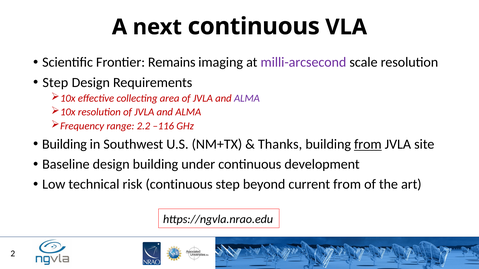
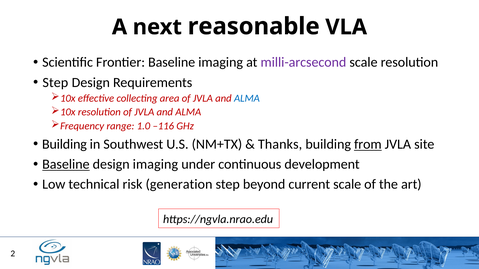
next continuous: continuous -> reasonable
Frontier Remains: Remains -> Baseline
ALMA at (247, 98) colour: purple -> blue
2.2: 2.2 -> 1.0
Baseline at (66, 165) underline: none -> present
design building: building -> imaging
risk continuous: continuous -> generation
current from: from -> scale
